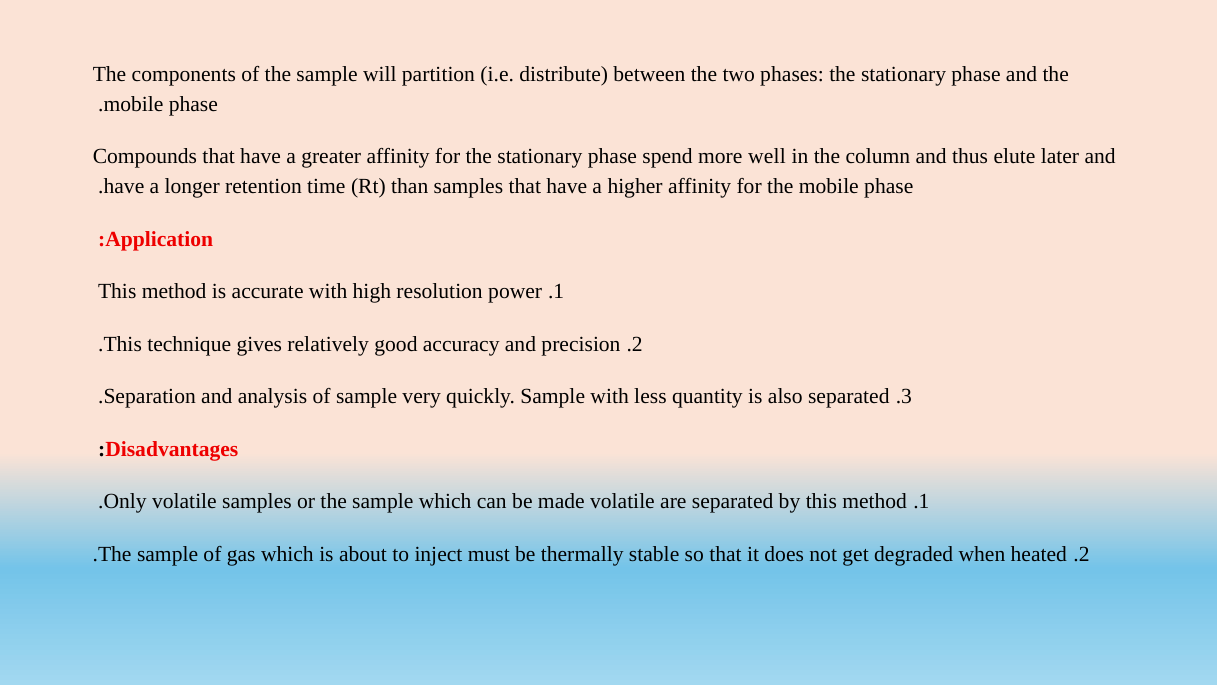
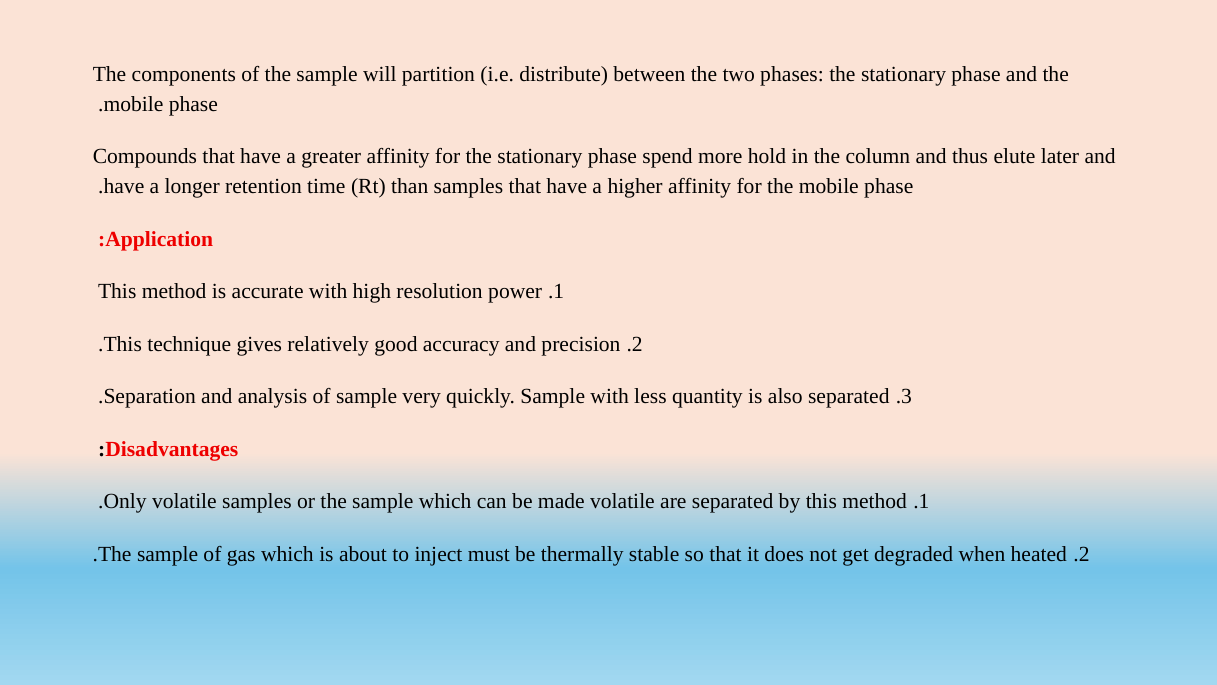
well: well -> hold
